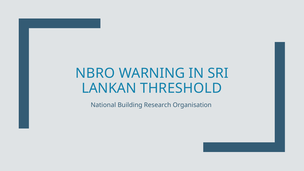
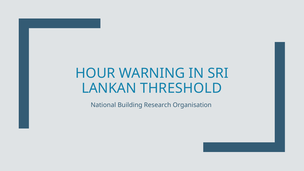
NBRO: NBRO -> HOUR
